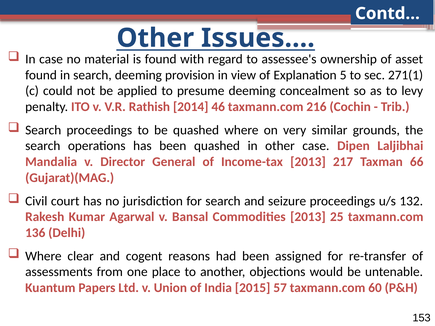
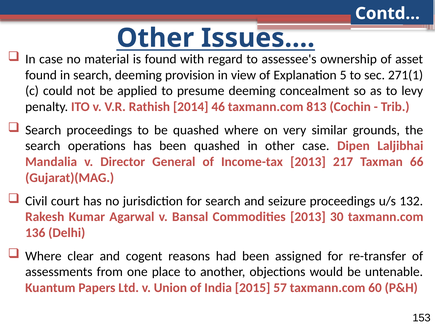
216: 216 -> 813
25: 25 -> 30
